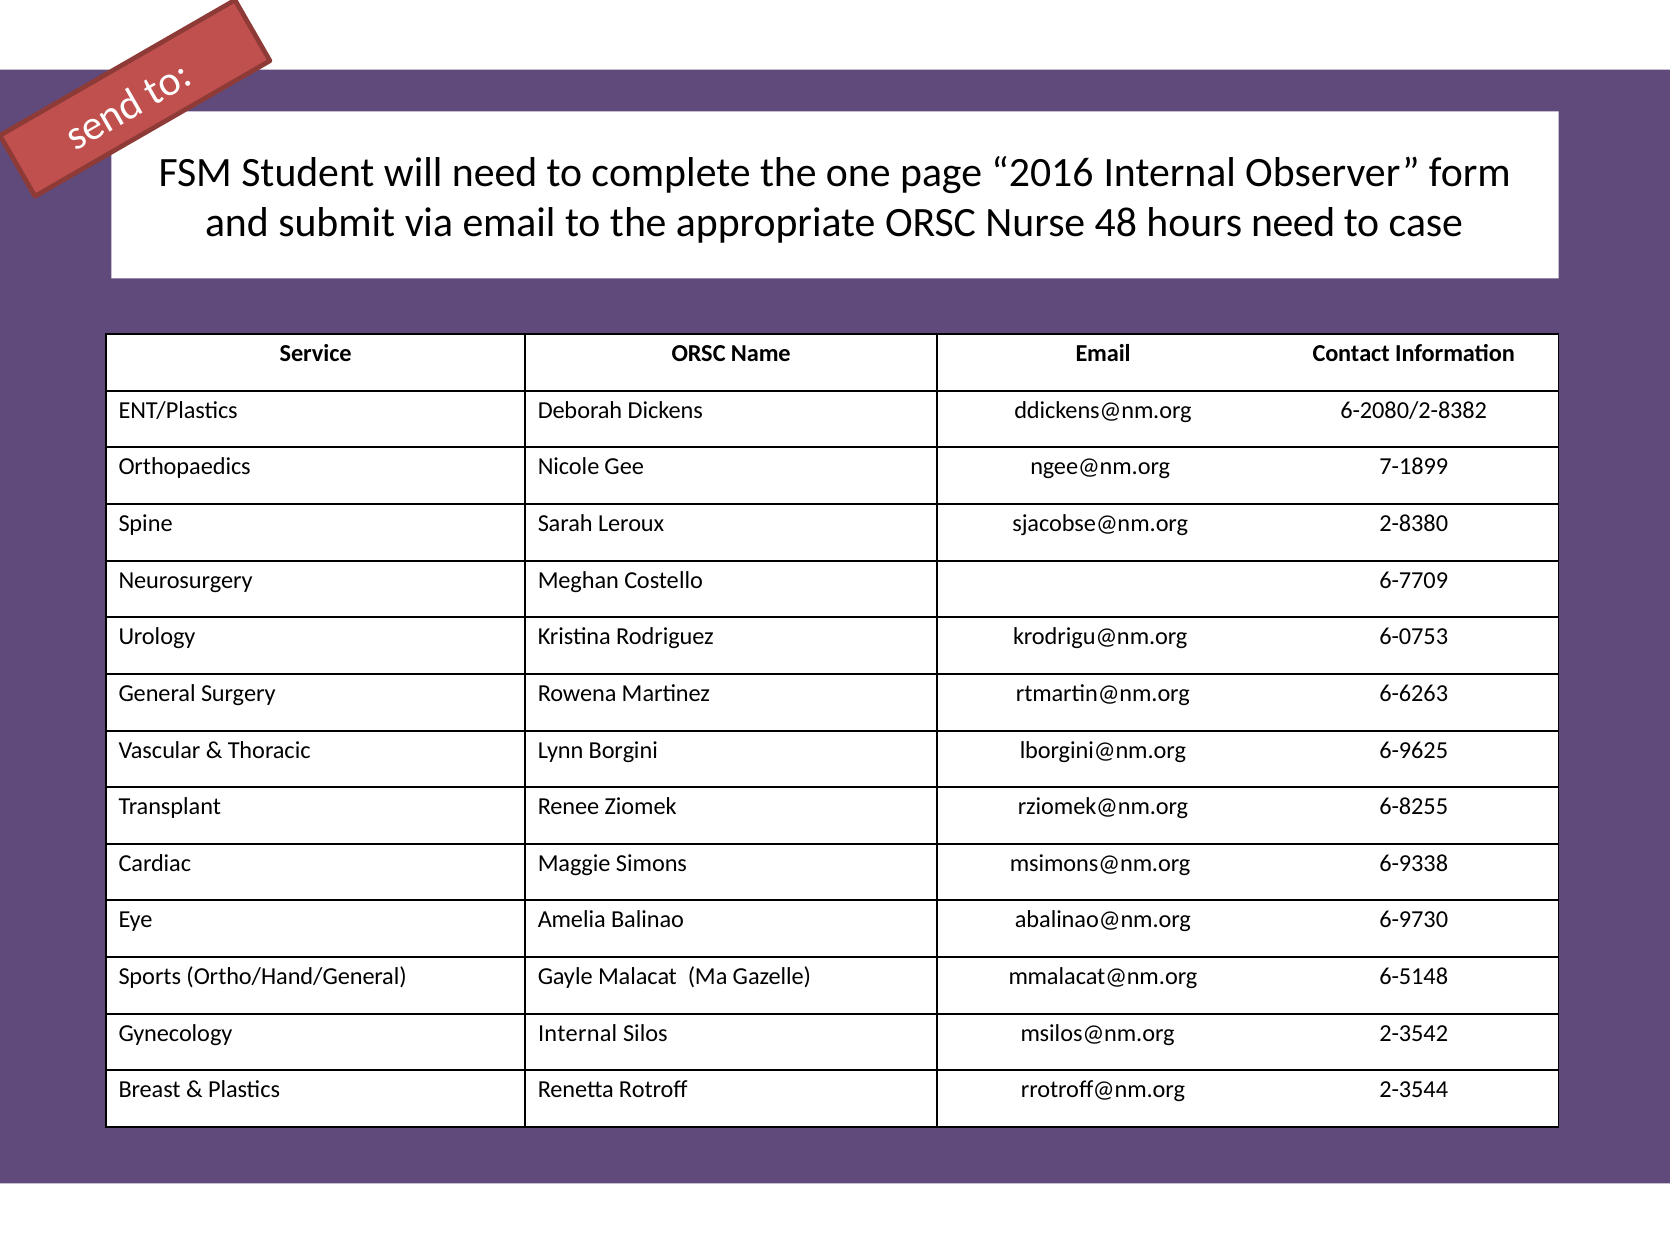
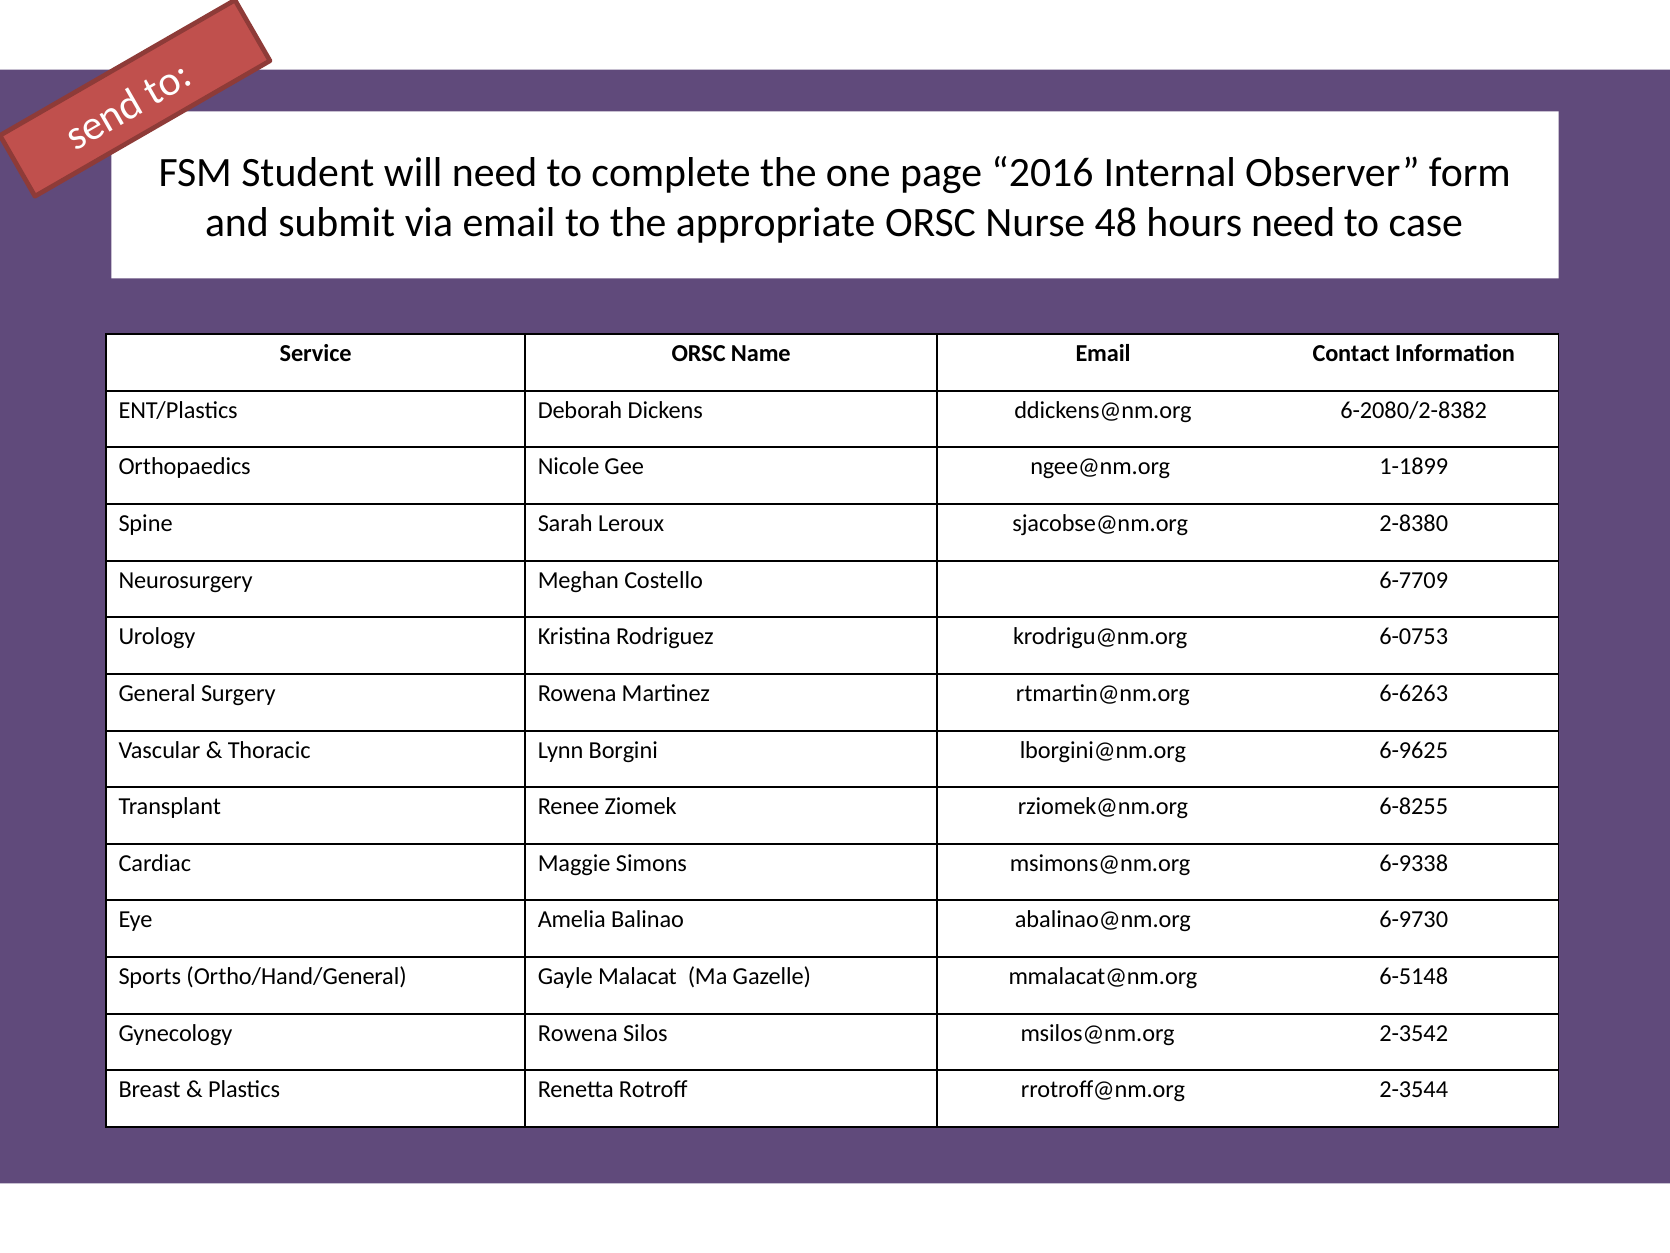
7-1899: 7-1899 -> 1-1899
Gynecology Internal: Internal -> Rowena
